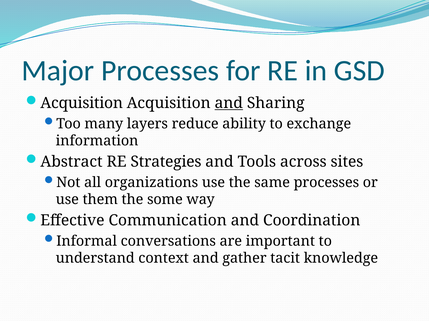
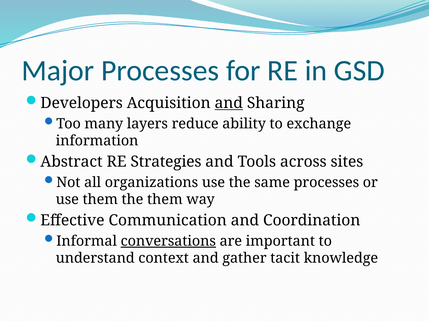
Acquisition at (82, 103): Acquisition -> Developers
the some: some -> them
conversations underline: none -> present
